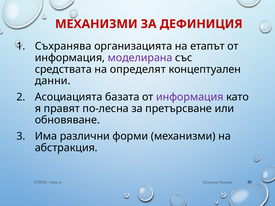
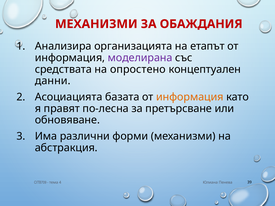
ДЕФИНИЦИЯ: ДЕФИНИЦИЯ -> ОБАЖДАНИЯ
Съхранява: Съхранява -> Анализира
определят: определят -> опростено
информация at (190, 97) colour: purple -> orange
